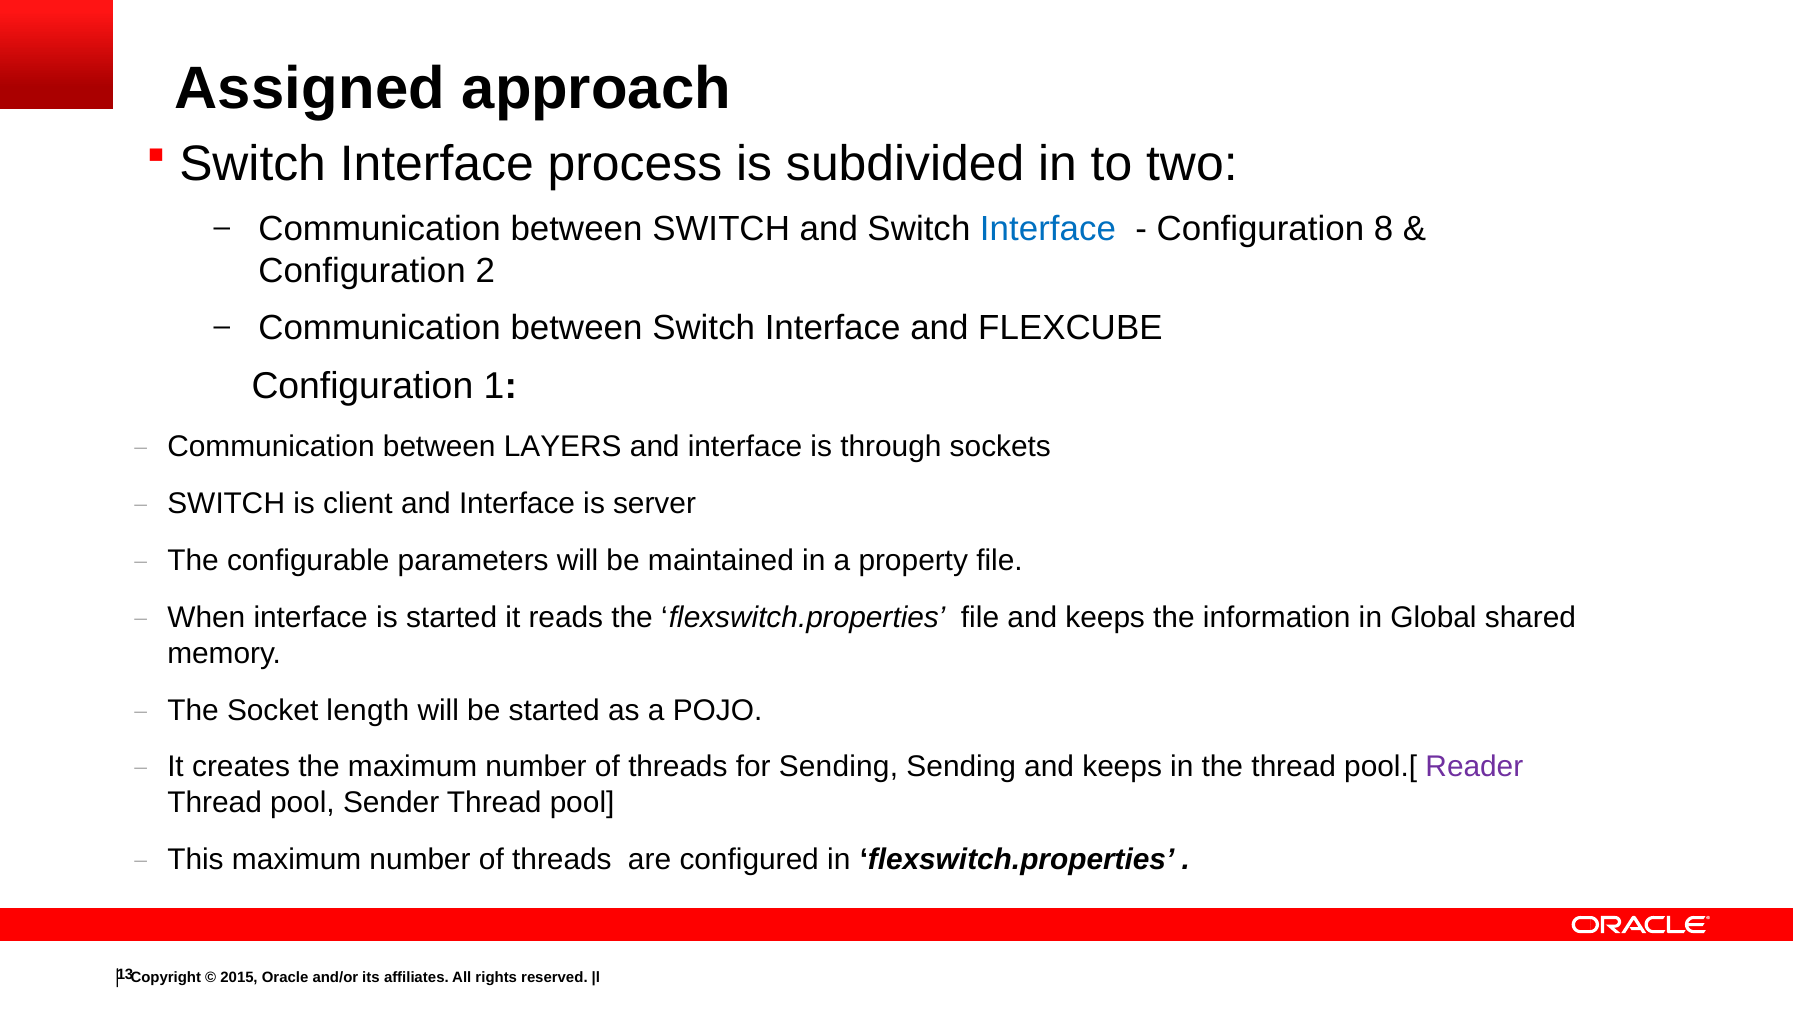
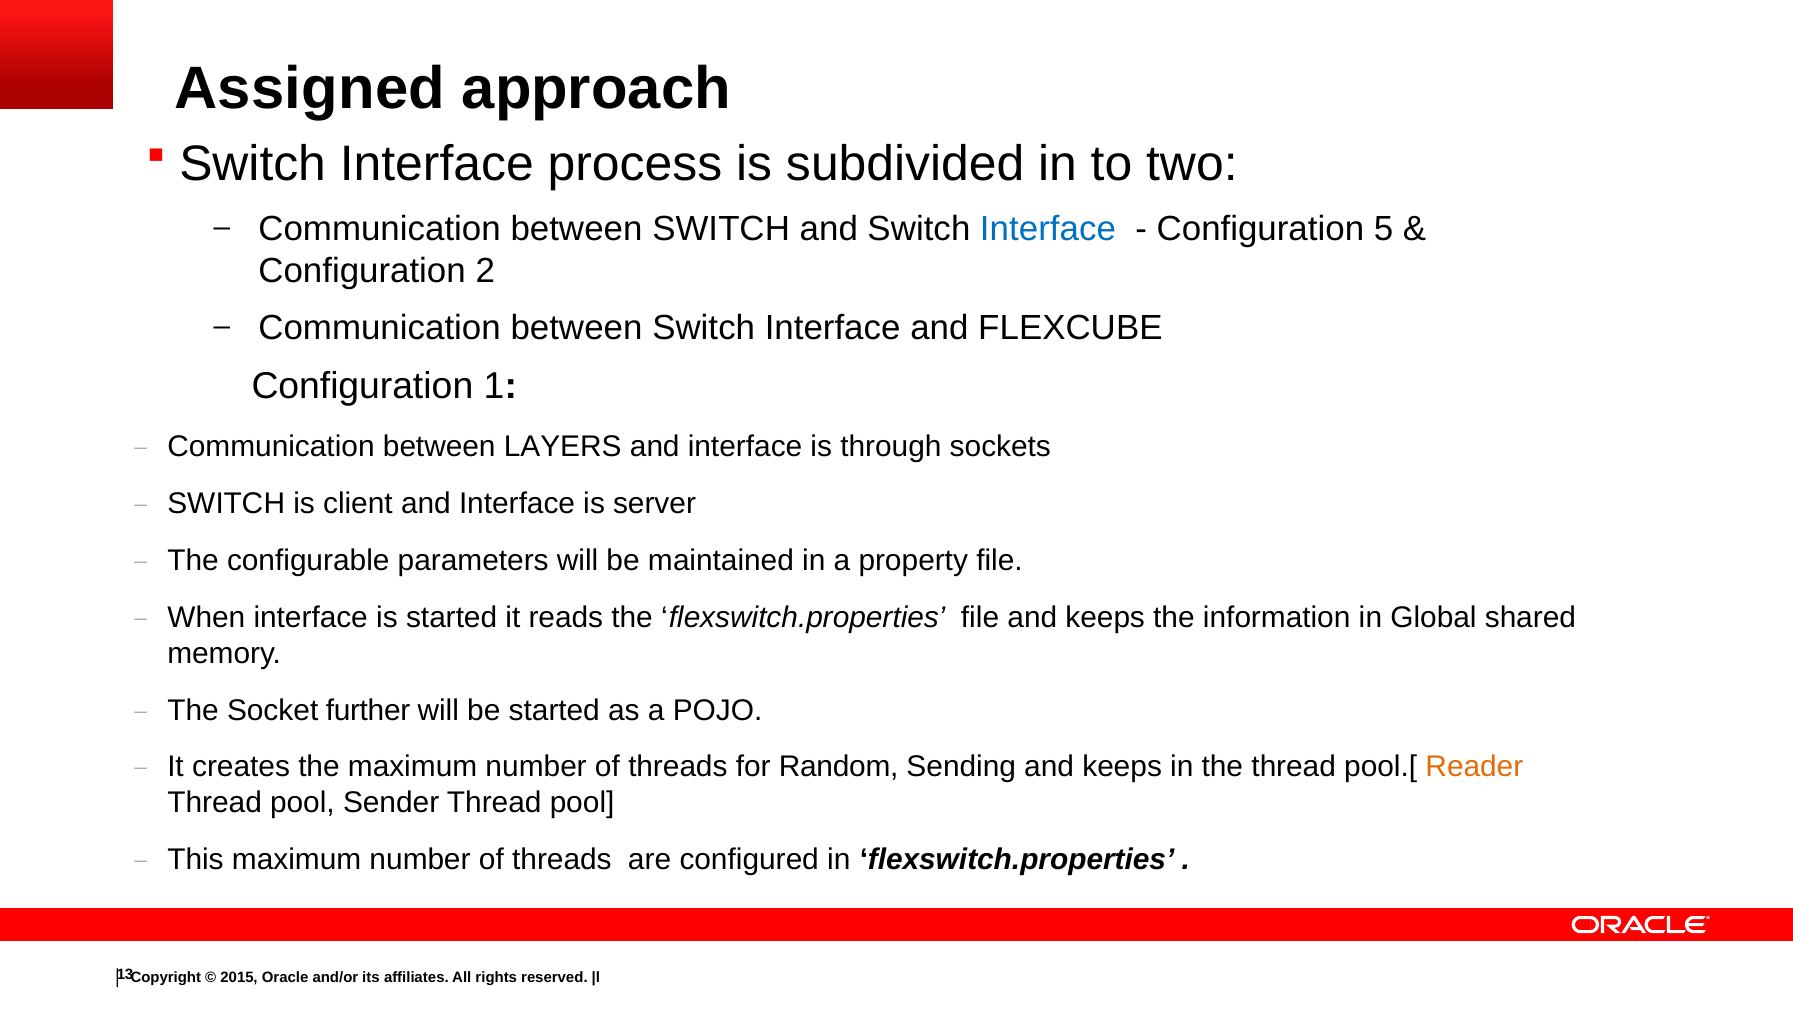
8: 8 -> 5
length: length -> further
for Sending: Sending -> Random
Reader colour: purple -> orange
